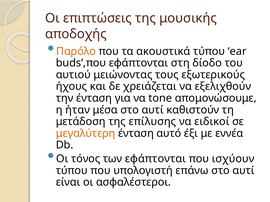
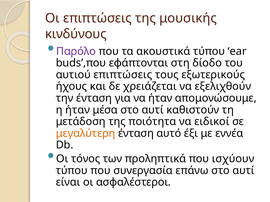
αποδοχής: αποδοχής -> κινδύνους
Παρόλο colour: orange -> purple
αυτιού μειώνοντας: μειώνοντας -> επιπτώσεις
να tone: tone -> ήταν
επίλυσης: επίλυσης -> ποιότητα
των εφάπτονται: εφάπτονται -> προληπτικά
υπολογιστή: υπολογιστή -> συνεργασία
